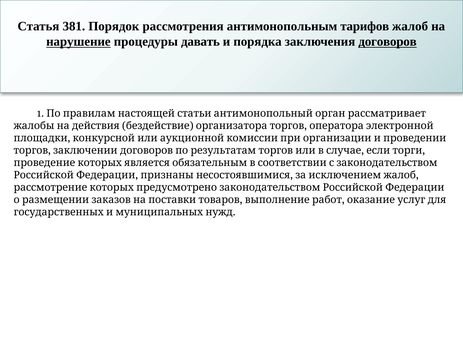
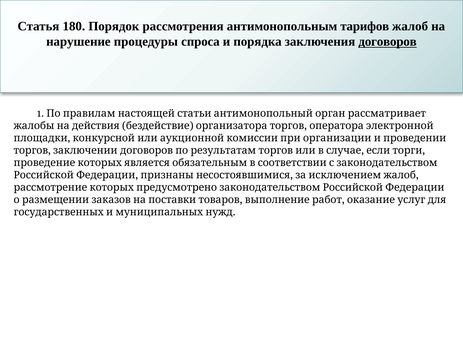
381: 381 -> 180
нарушение underline: present -> none
давать: давать -> спроса
